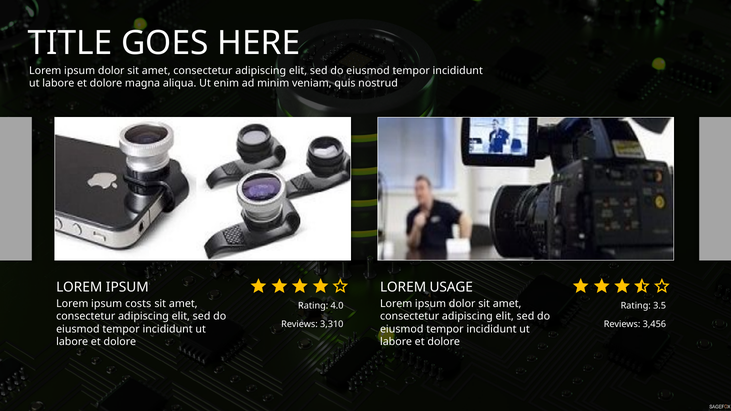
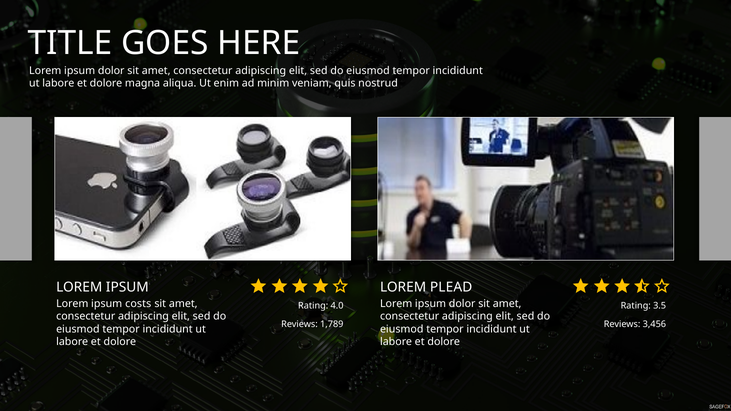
USAGE: USAGE -> PLEAD
3,310: 3,310 -> 1,789
